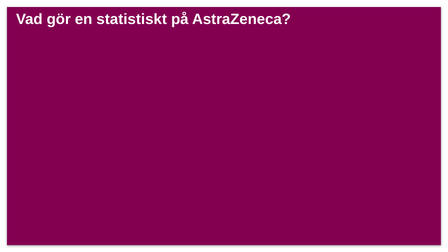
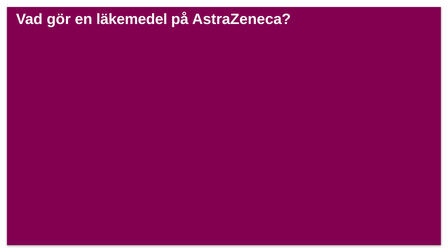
statistiskt: statistiskt -> läkemedel
